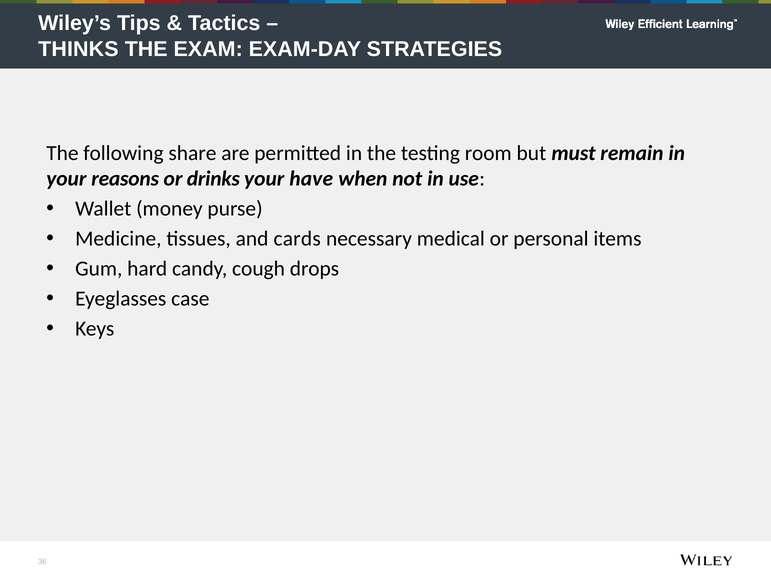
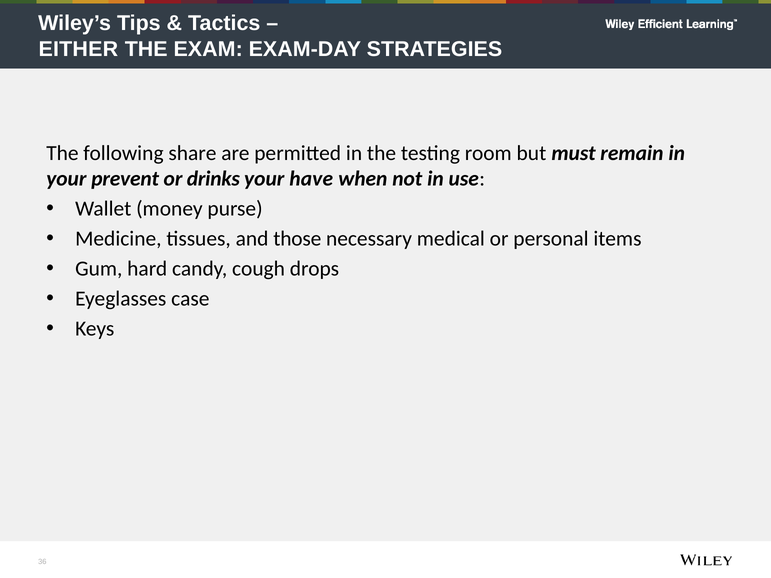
THINKS: THINKS -> EITHER
reasons: reasons -> prevent
cards: cards -> those
